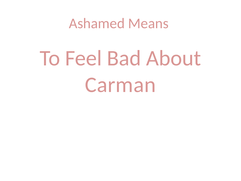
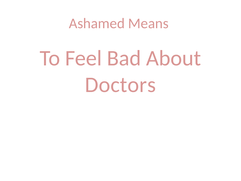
Carman: Carman -> Doctors
